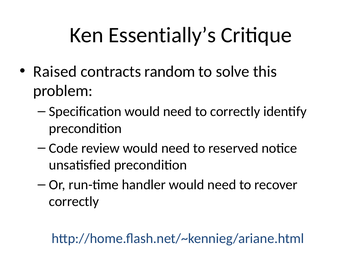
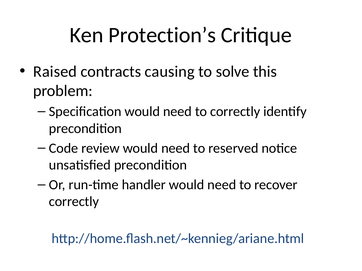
Essentially’s: Essentially’s -> Protection’s
random: random -> causing
